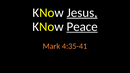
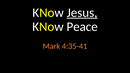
Peace underline: present -> none
